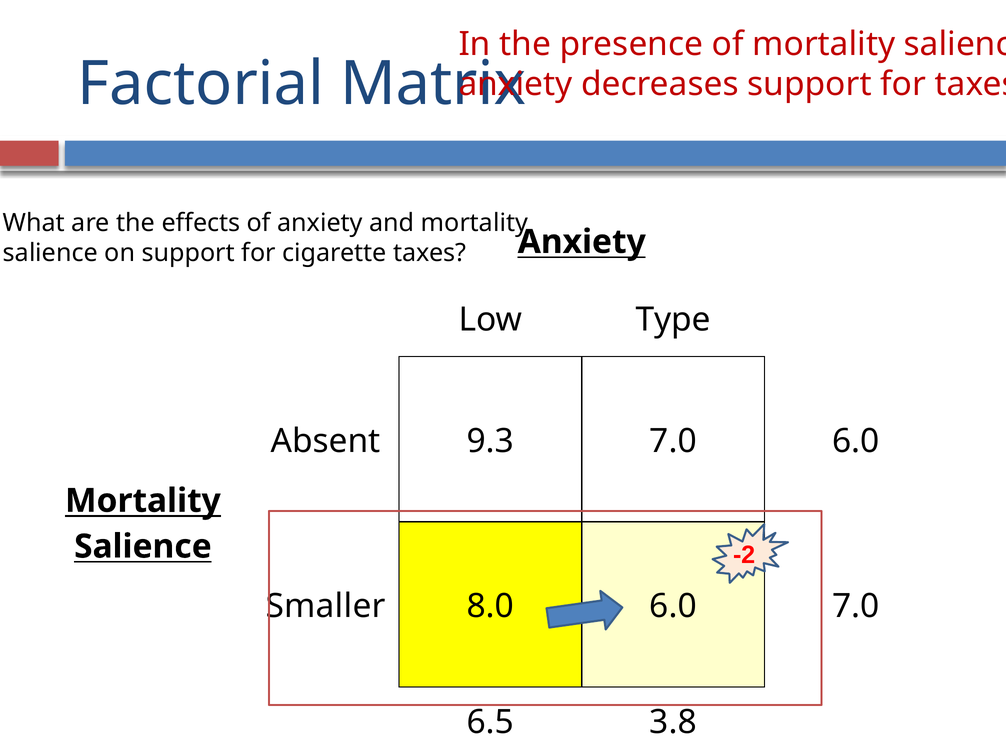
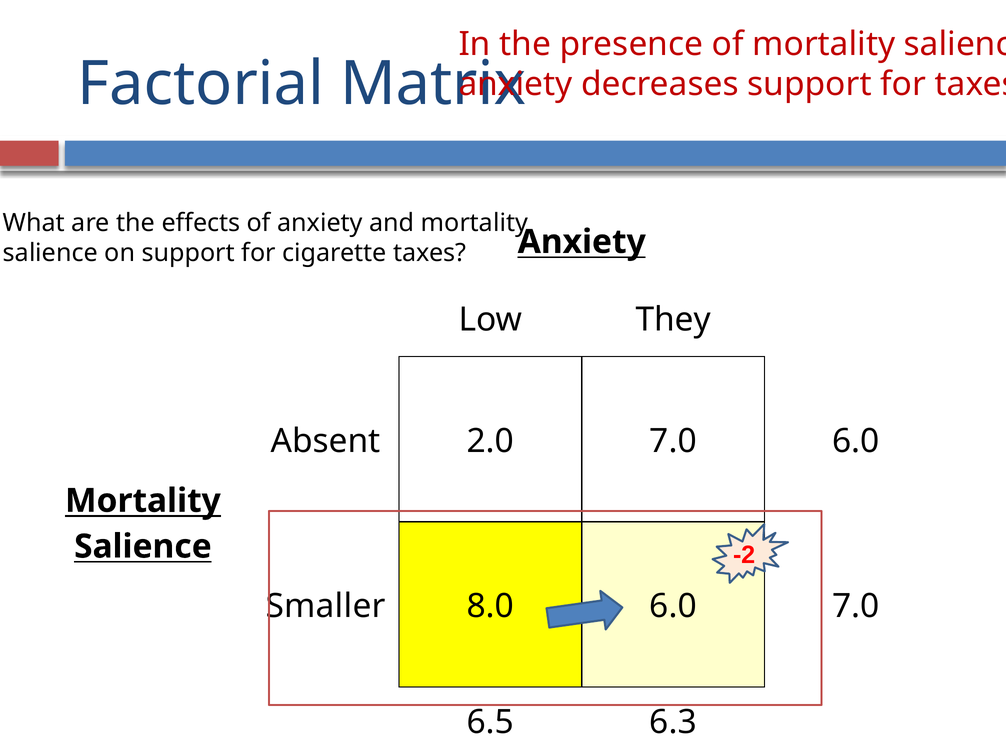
Type: Type -> They
9.3: 9.3 -> 2.0
3.8: 3.8 -> 6.3
